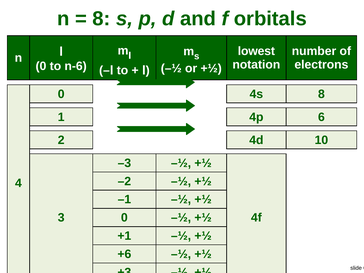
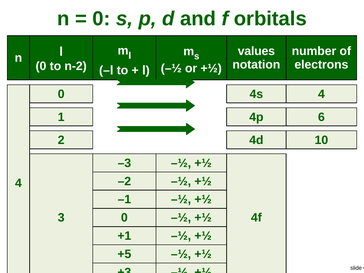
8 at (101, 19): 8 -> 0
lowest: lowest -> values
n-6: n-6 -> n-2
4s 8: 8 -> 4
+6: +6 -> +5
